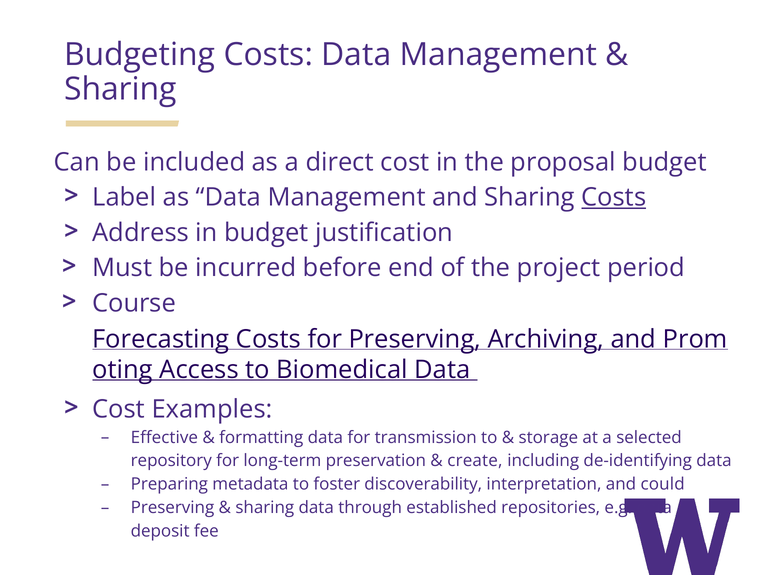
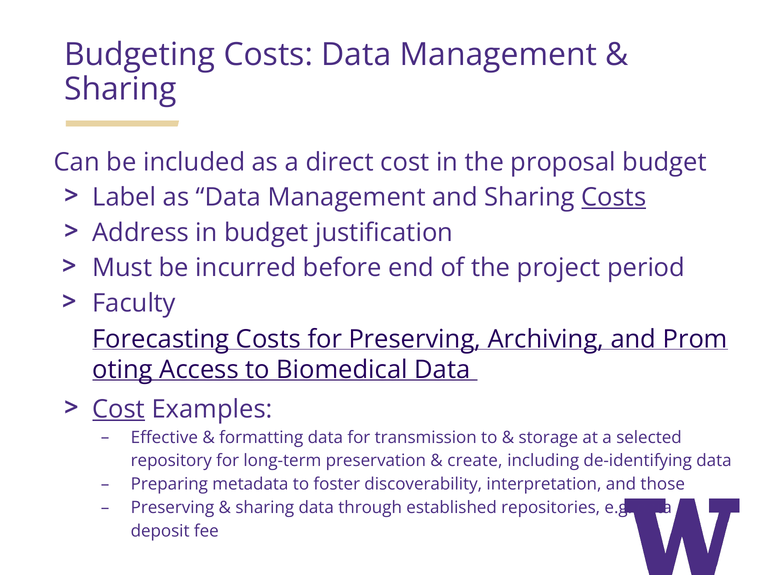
Course: Course -> Faculty
Cost at (119, 410) underline: none -> present
could: could -> those
